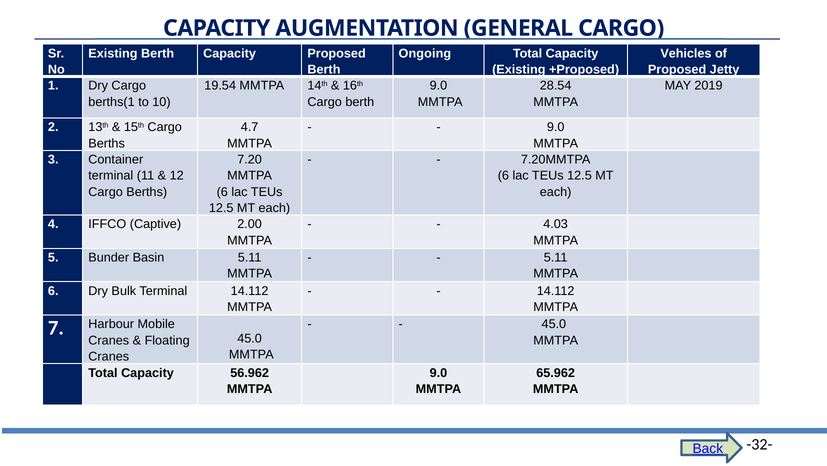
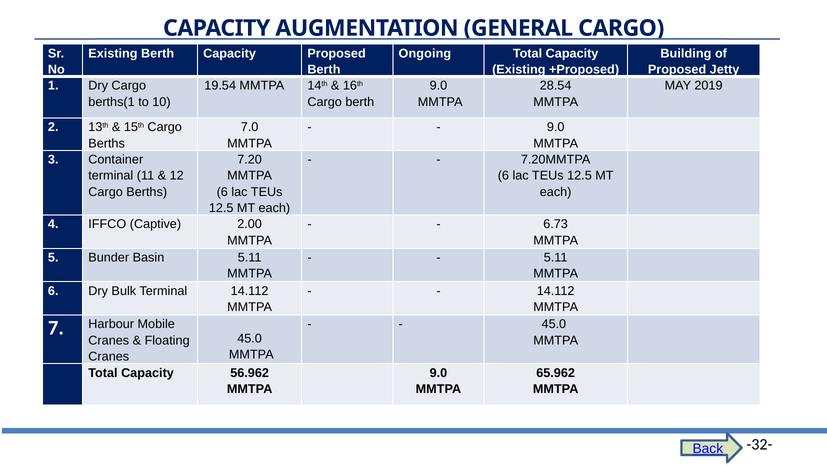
Vehicles: Vehicles -> Building
4.7: 4.7 -> 7.0
4.03: 4.03 -> 6.73
